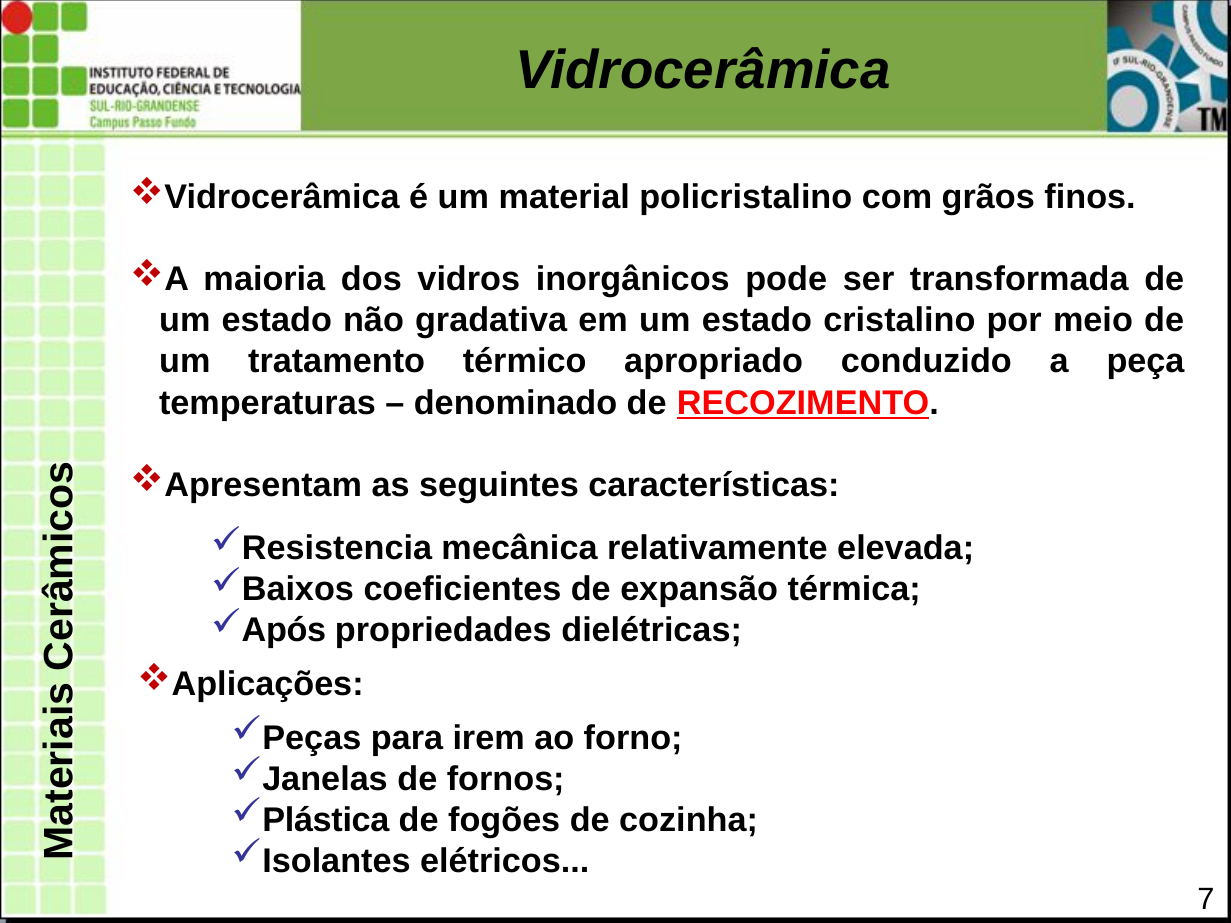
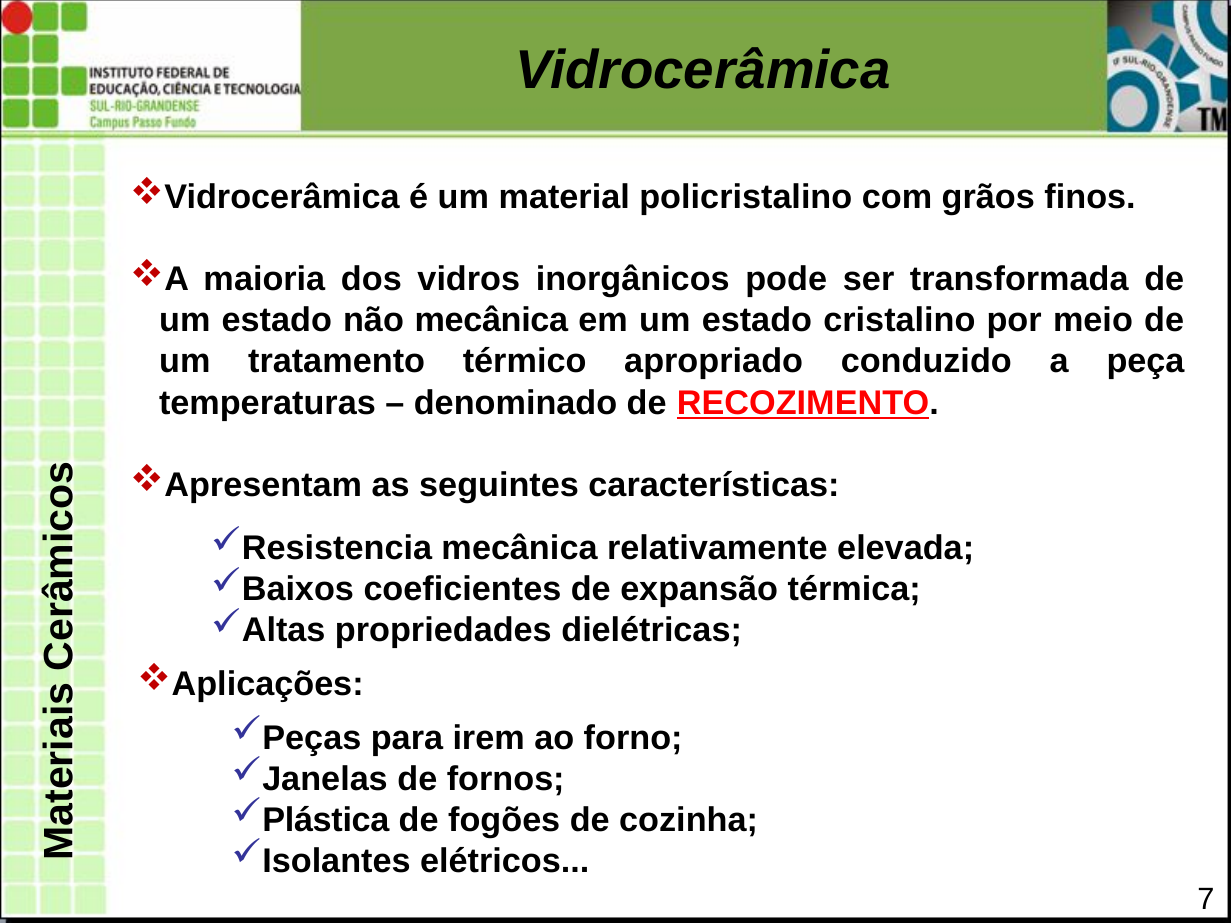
não gradativa: gradativa -> mecânica
Após: Após -> Altas
